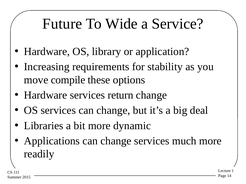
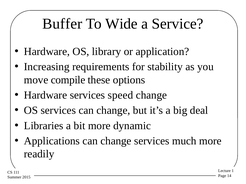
Future: Future -> Buffer
return: return -> speed
